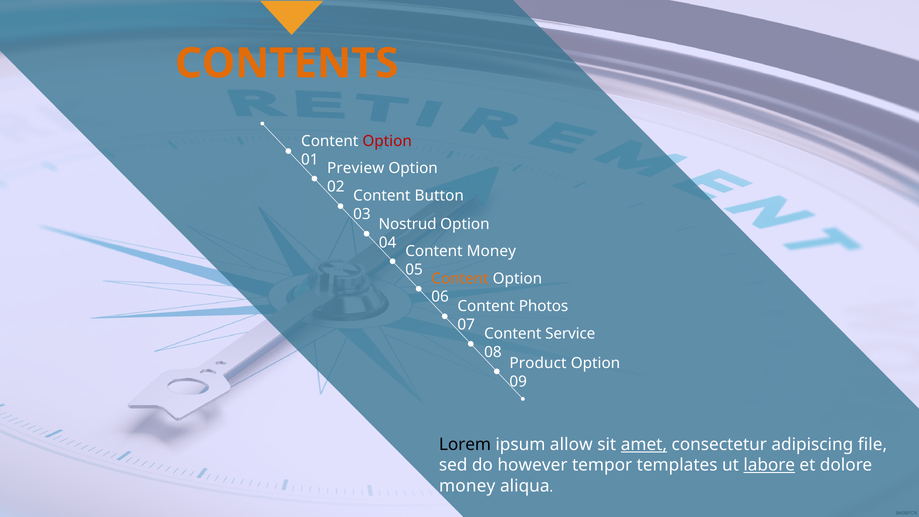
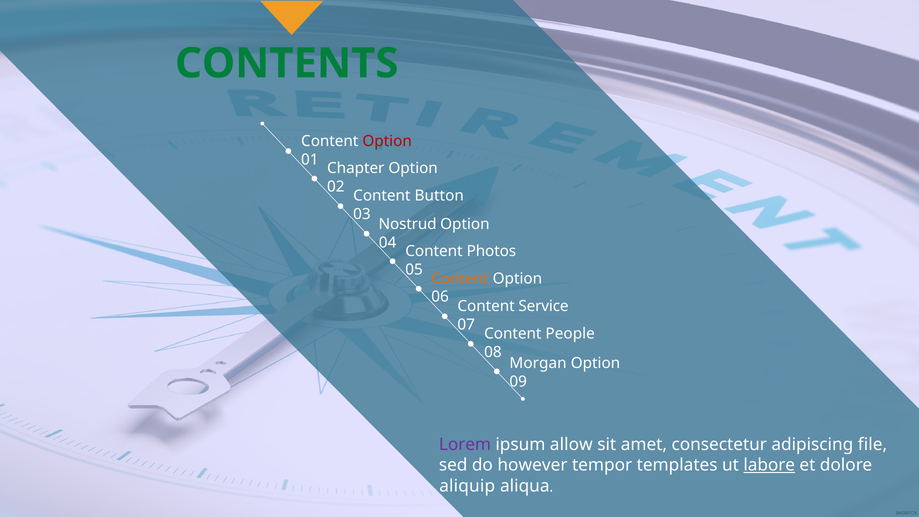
CONTENTS colour: orange -> green
Preview: Preview -> Chapter
Content Money: Money -> Photos
Photos: Photos -> Service
Service: Service -> People
Product: Product -> Morgan
Lorem colour: black -> purple
amet underline: present -> none
money at (467, 486): money -> aliquip
